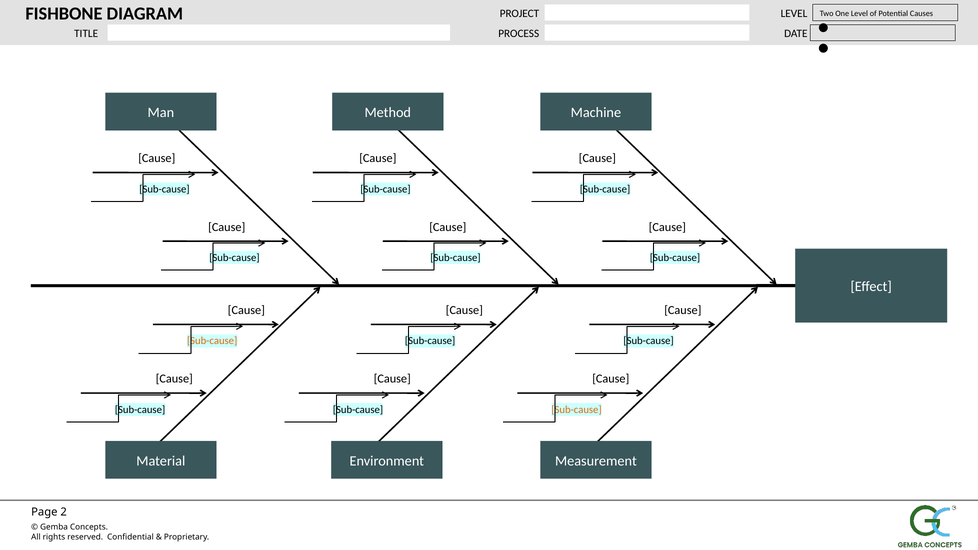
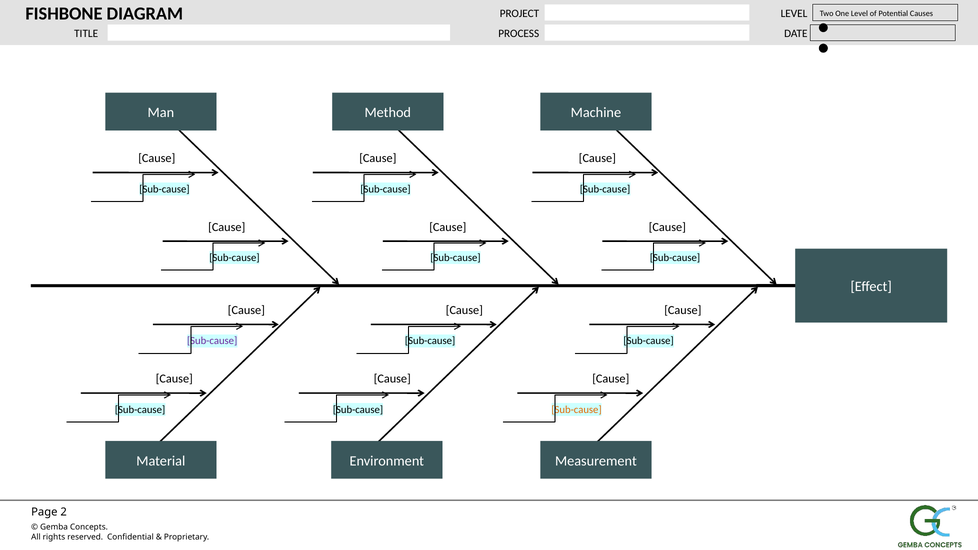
Sub-cause at (212, 341) colour: orange -> purple
